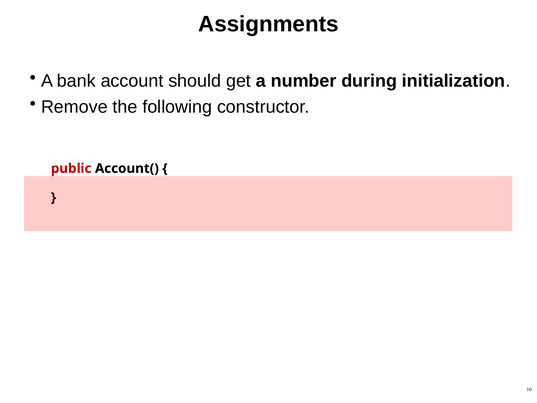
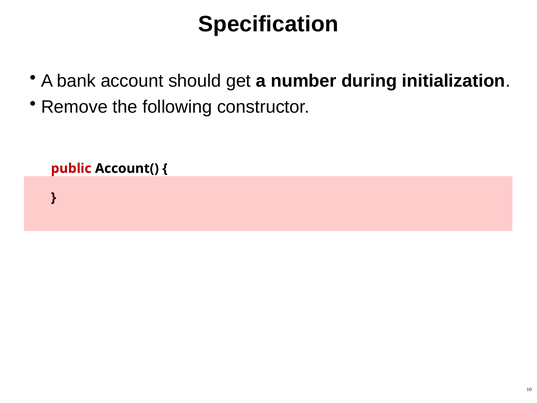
Assignments: Assignments -> Specification
